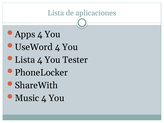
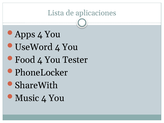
Lista at (25, 60): Lista -> Food
